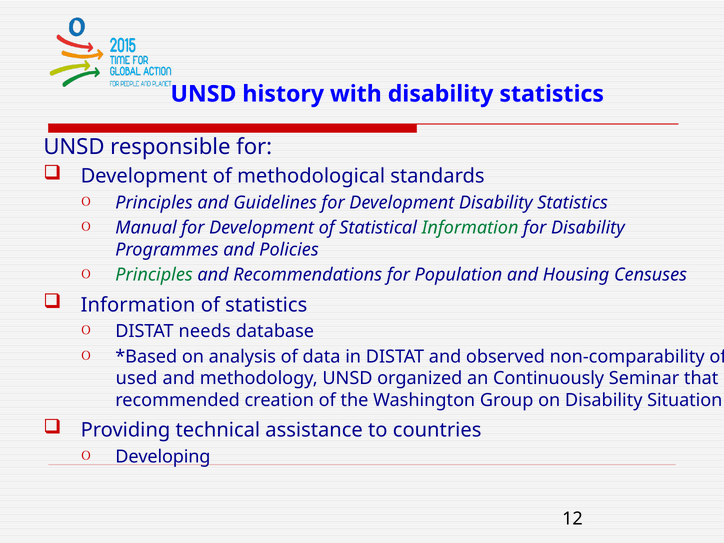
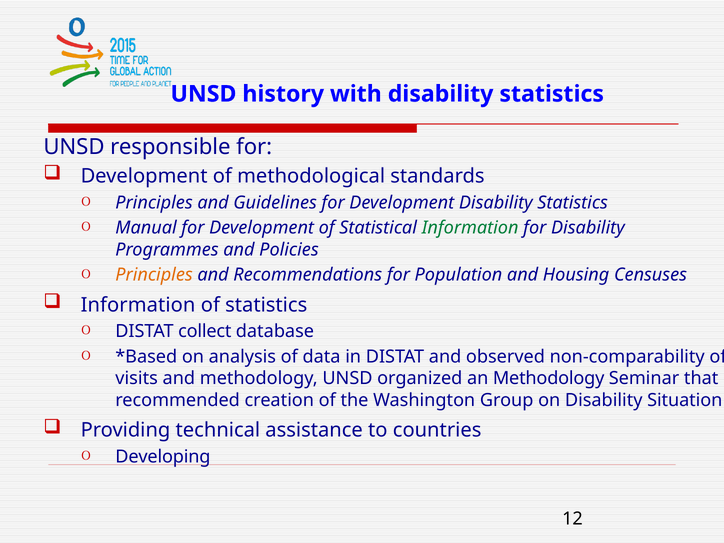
Principles at (154, 275) colour: green -> orange
needs: needs -> collect
used: used -> visits
an Continuously: Continuously -> Methodology
